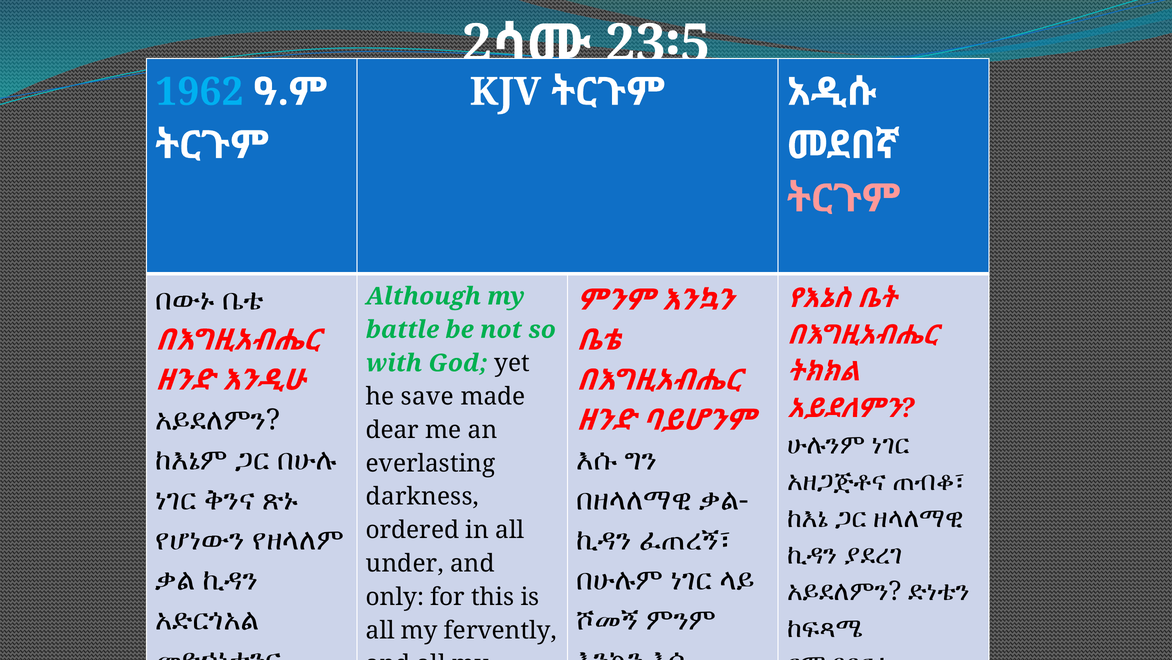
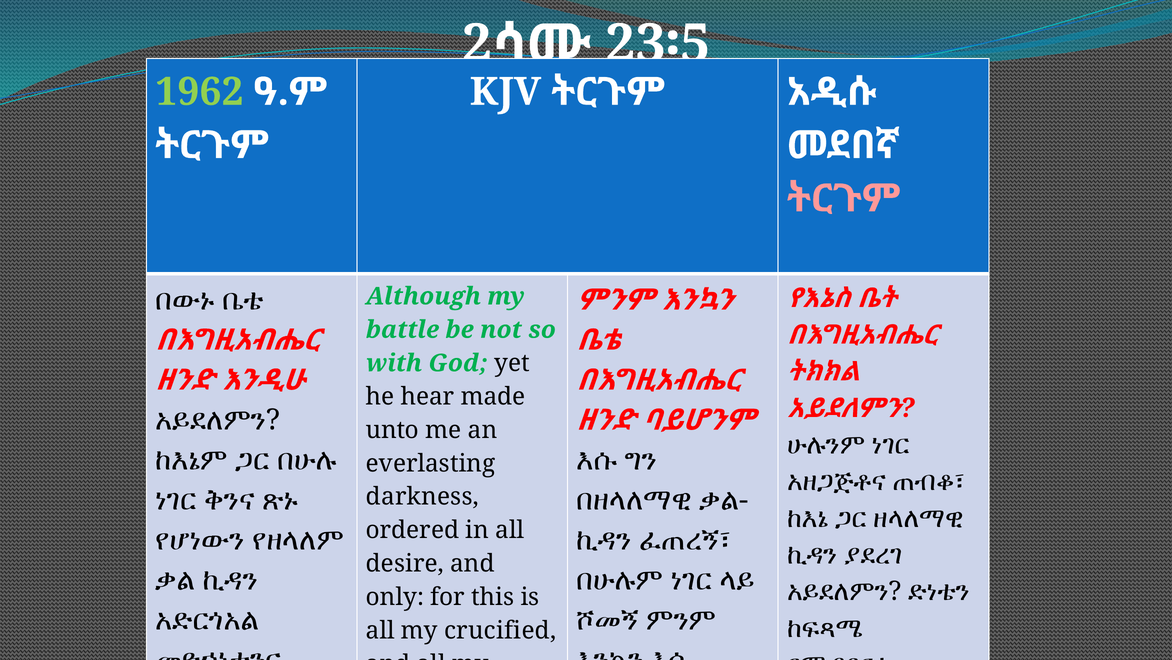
1962 colour: light blue -> light green
save: save -> hear
dear: dear -> unto
under at (405, 563): under -> desire
fervently: fervently -> crucified
